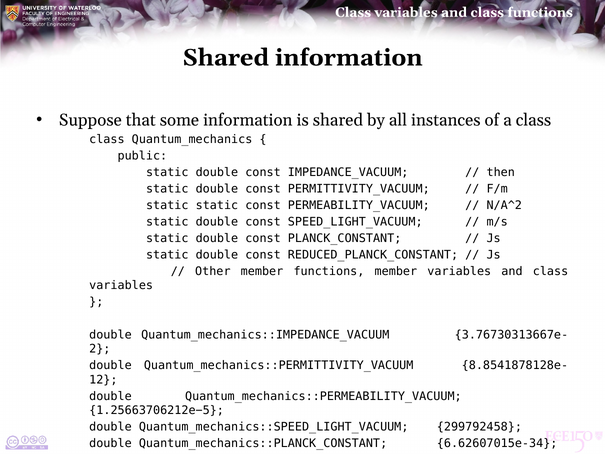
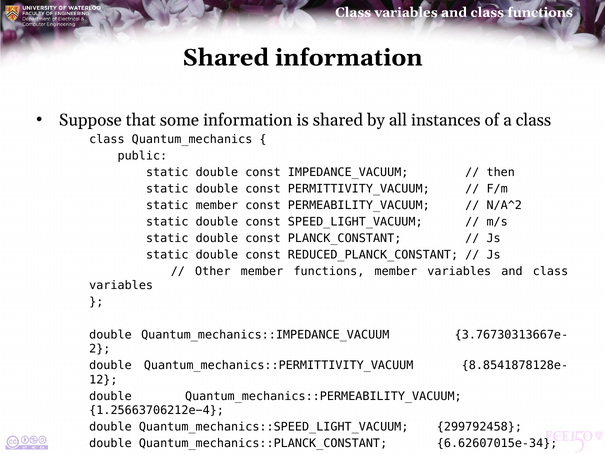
static static: static -> member
1.25663706212e−5: 1.25663706212e−5 -> 1.25663706212e−4
